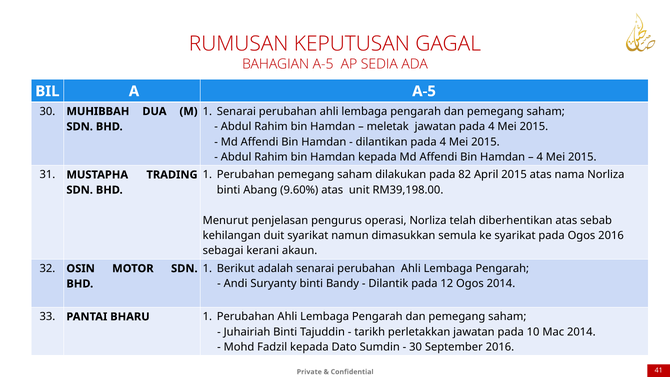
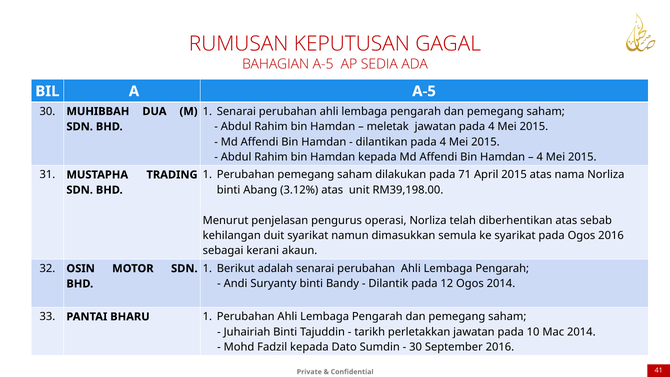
82: 82 -> 71
9.60%: 9.60% -> 3.12%
